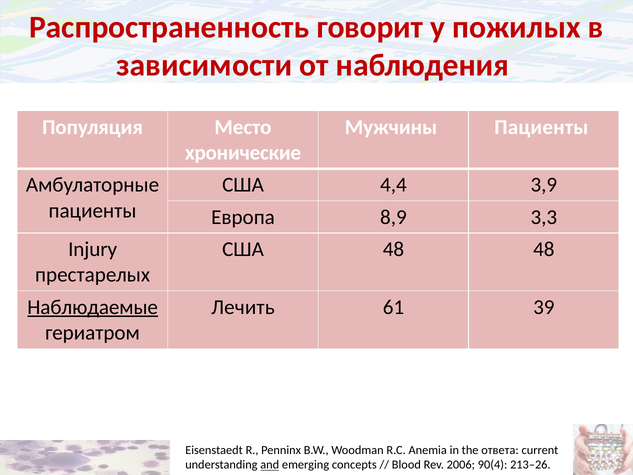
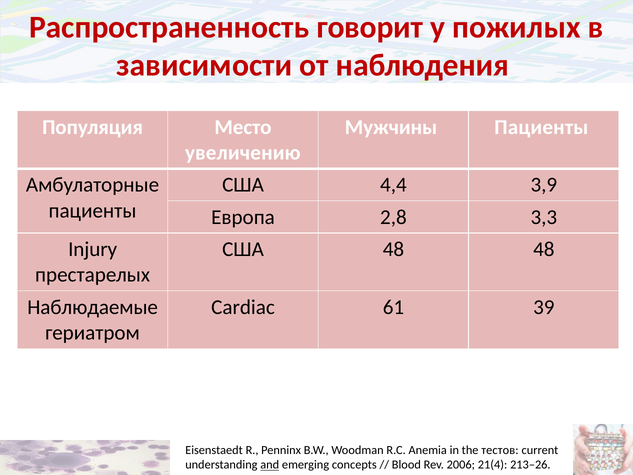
хронические: хронические -> увеличению
8,9: 8,9 -> 2,8
Наблюдаемые underline: present -> none
Лечить: Лечить -> Cardiac
ответа: ответа -> тестов
90(4: 90(4 -> 21(4
